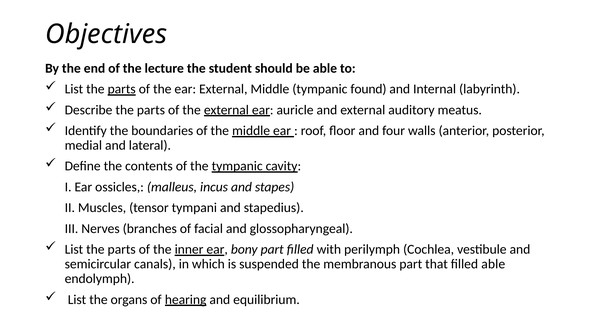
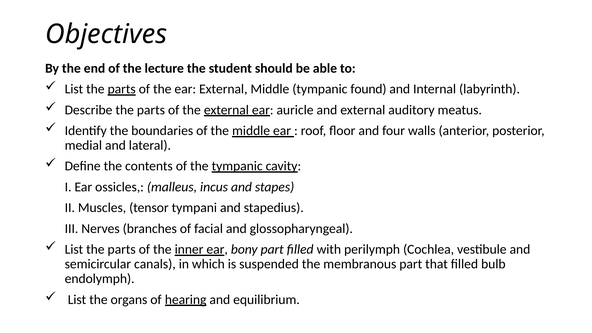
filled able: able -> bulb
